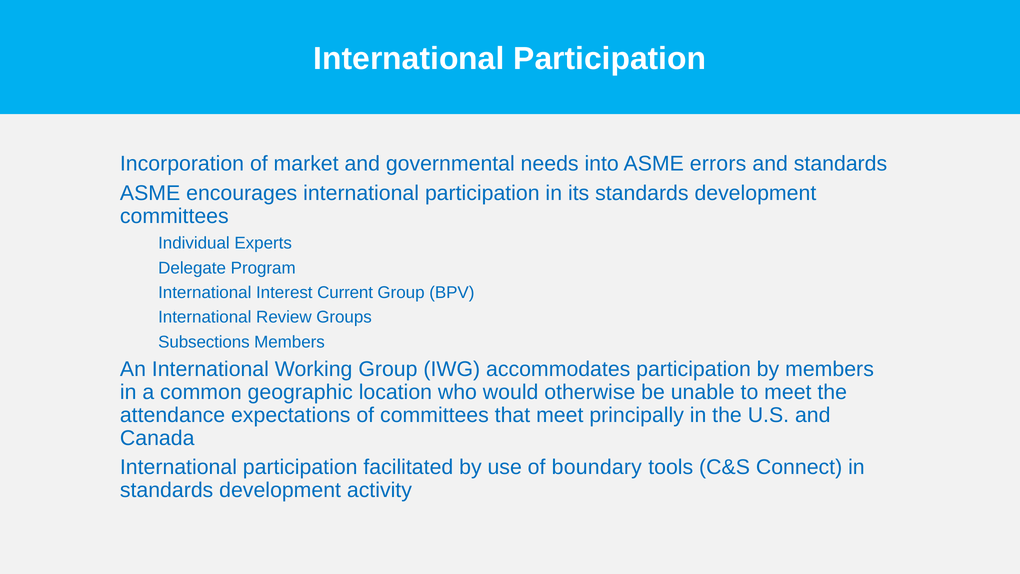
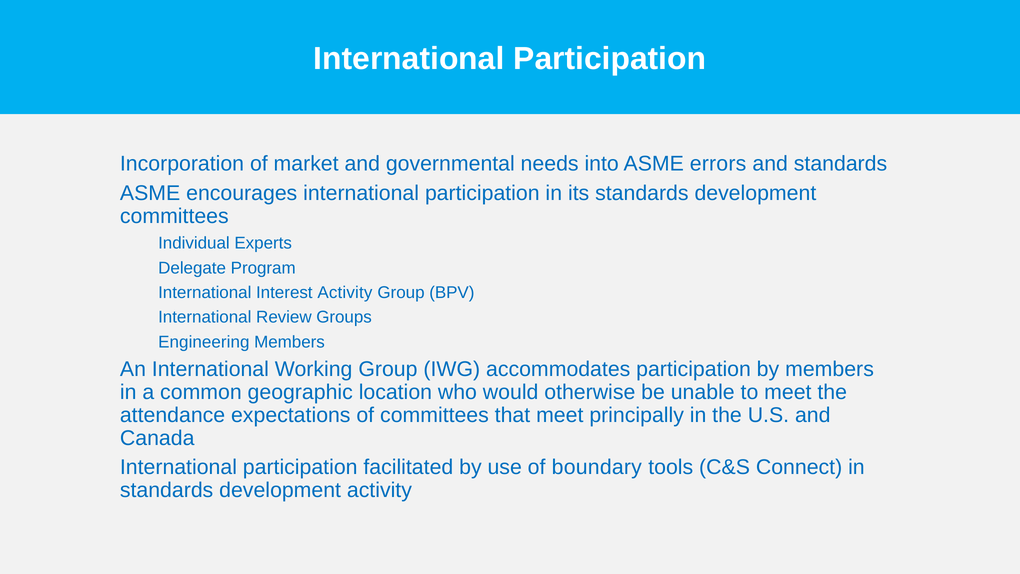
Interest Current: Current -> Activity
Subsections: Subsections -> Engineering
